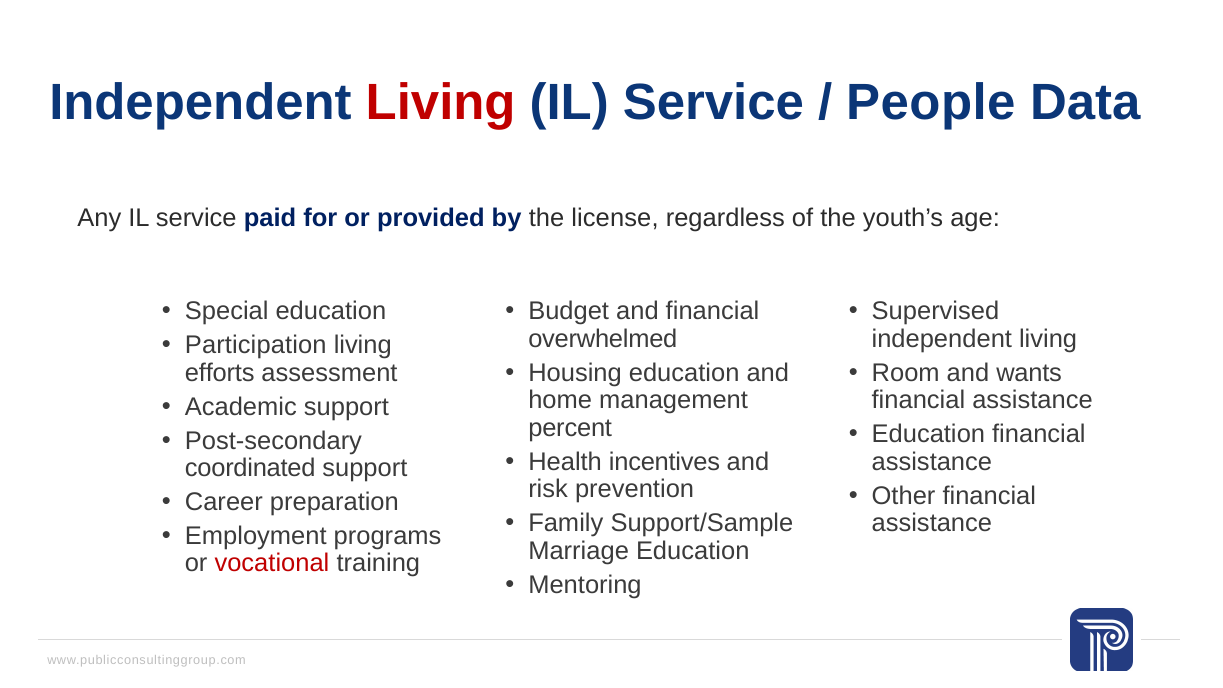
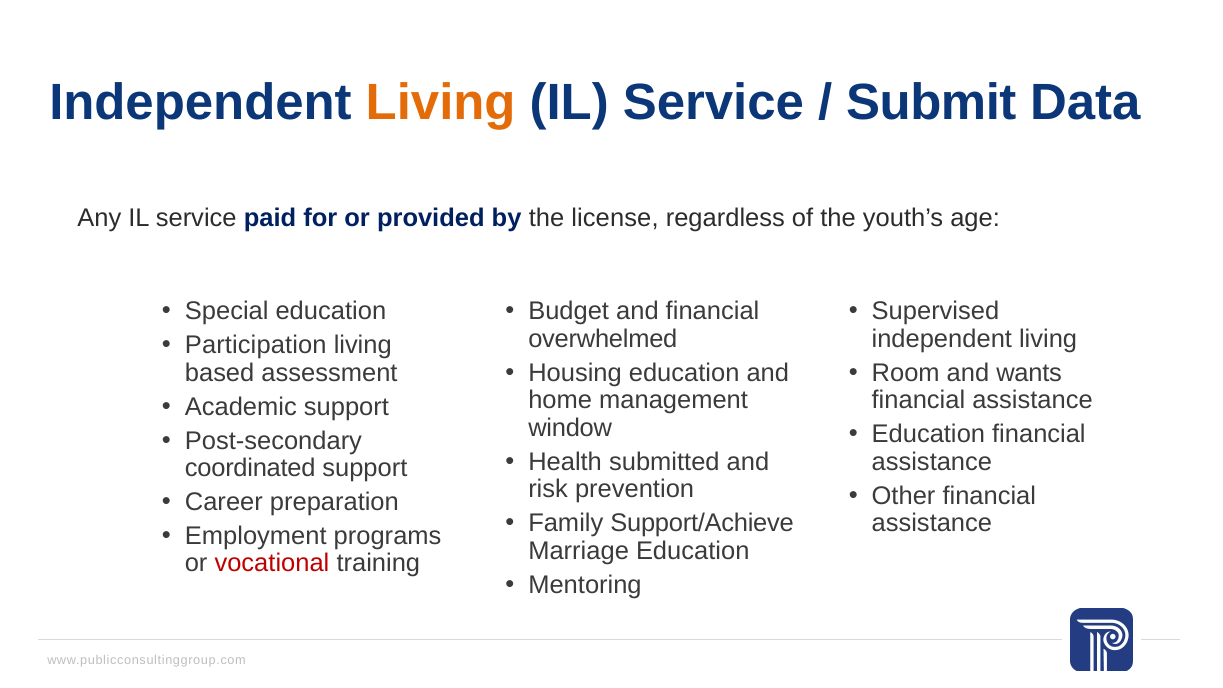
Living at (441, 103) colour: red -> orange
People: People -> Submit
efforts: efforts -> based
percent: percent -> window
incentives: incentives -> submitted
Support/Sample: Support/Sample -> Support/Achieve
